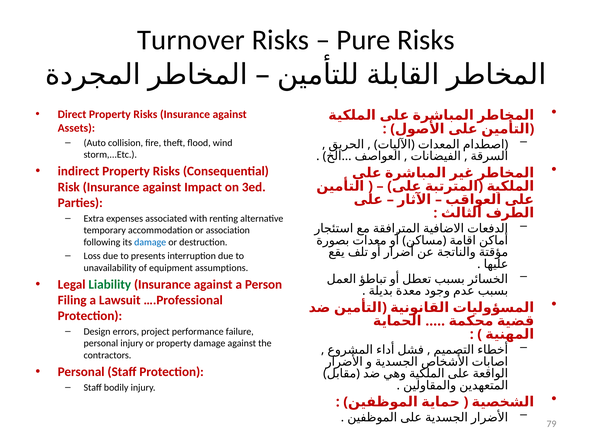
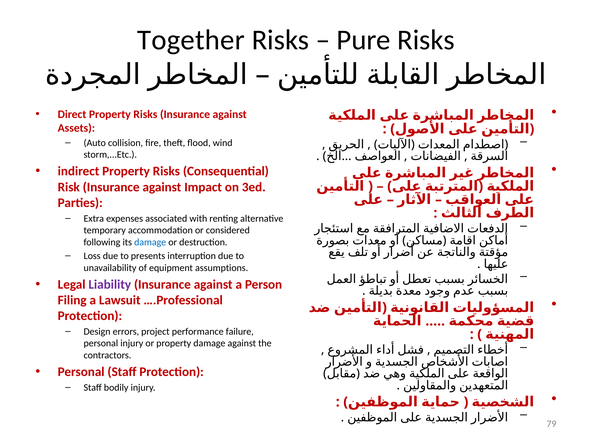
Turnover: Turnover -> Together
association: association -> considered
Liability colour: green -> purple
